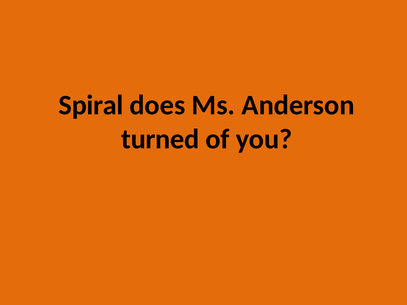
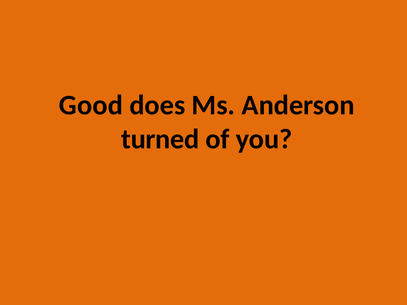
Spiral: Spiral -> Good
